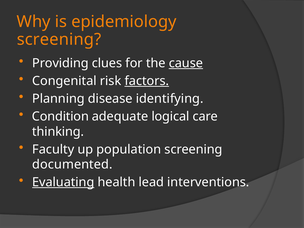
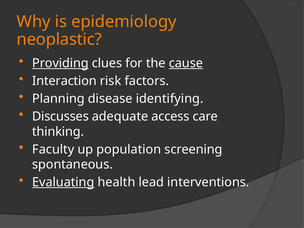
screening at (59, 39): screening -> neoplastic
Providing underline: none -> present
Congenital: Congenital -> Interaction
factors underline: present -> none
Condition: Condition -> Discusses
logical: logical -> access
documented: documented -> spontaneous
